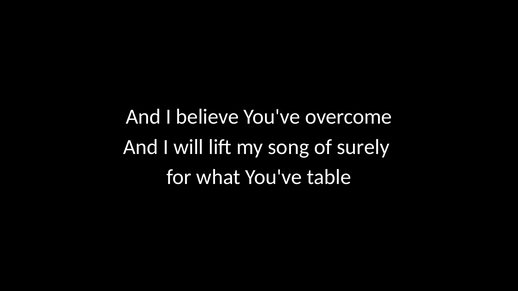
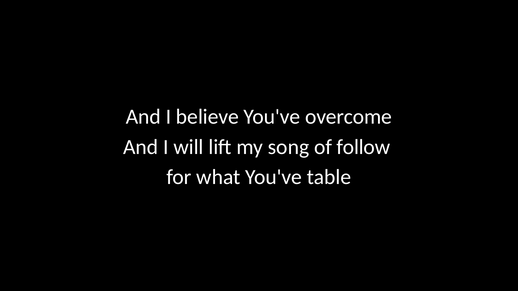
surely: surely -> follow
